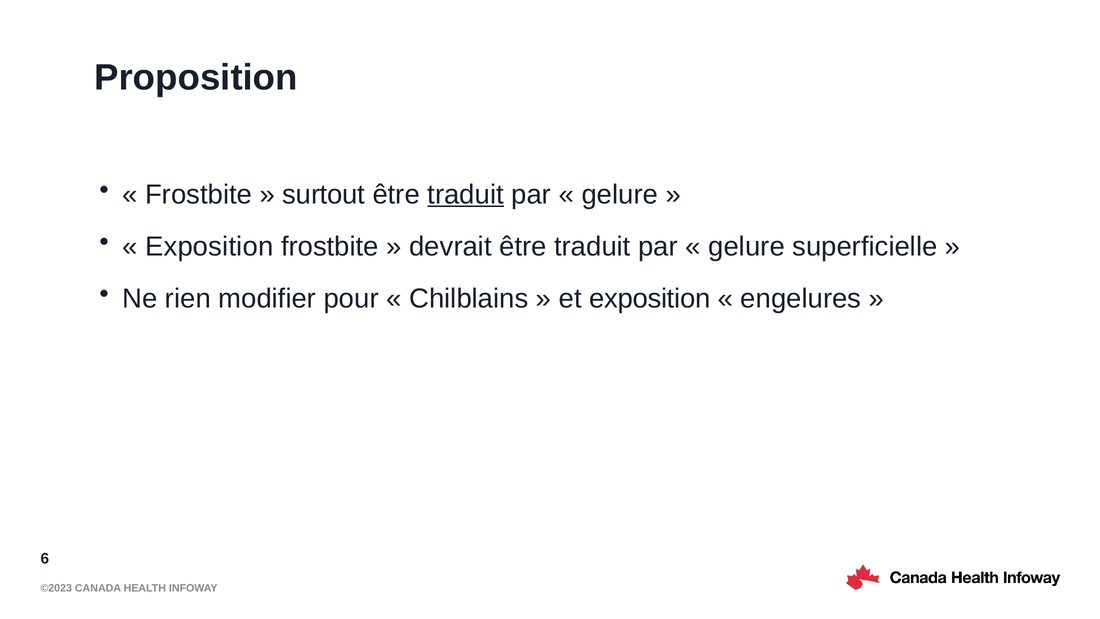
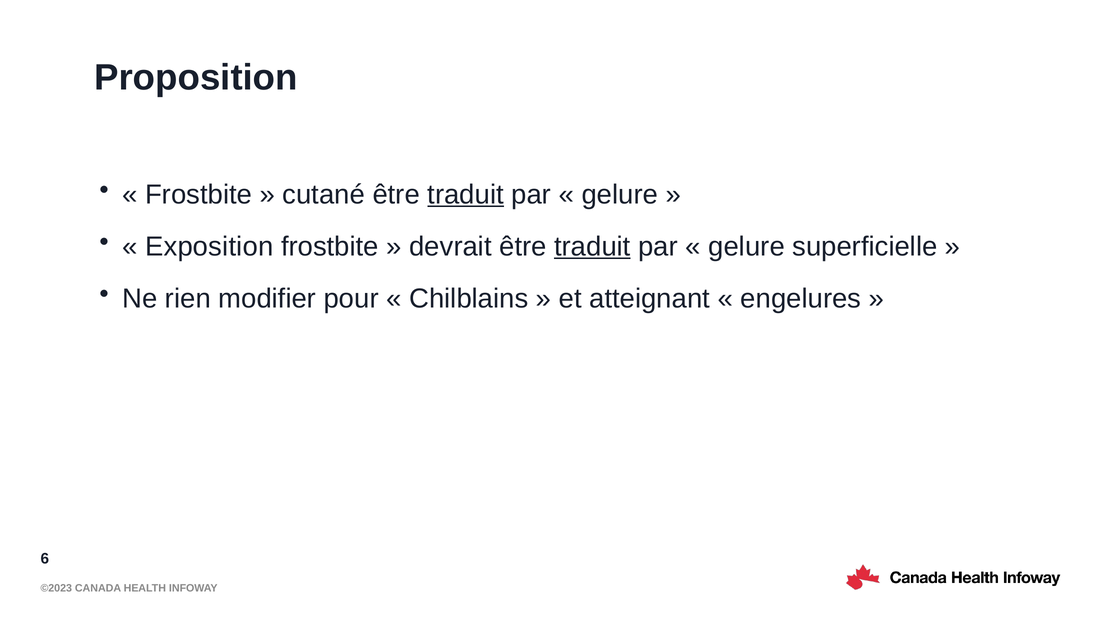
surtout: surtout -> cutané
traduit at (592, 246) underline: none -> present
et exposition: exposition -> atteignant
